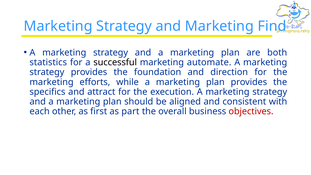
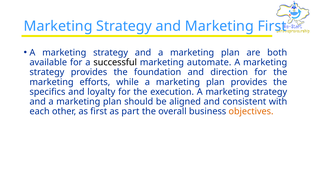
Marketing Find: Find -> First
statistics: statistics -> available
attract: attract -> loyalty
objectives colour: red -> orange
